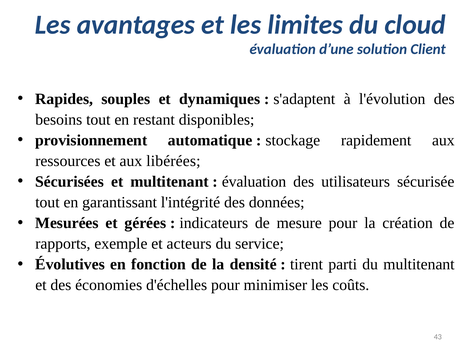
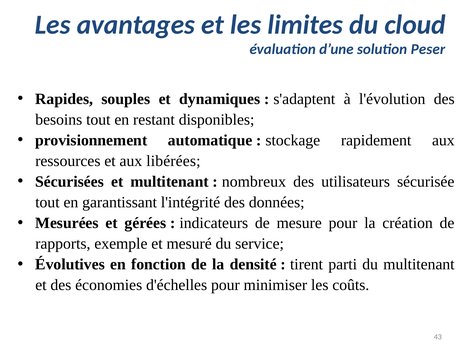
Client: Client -> Peser
évaluation at (254, 181): évaluation -> nombreux
acteurs: acteurs -> mesuré
